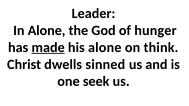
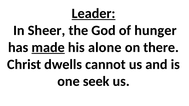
Leader underline: none -> present
In Alone: Alone -> Sheer
think: think -> there
sinned: sinned -> cannot
